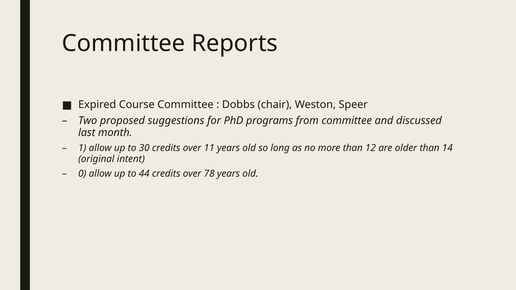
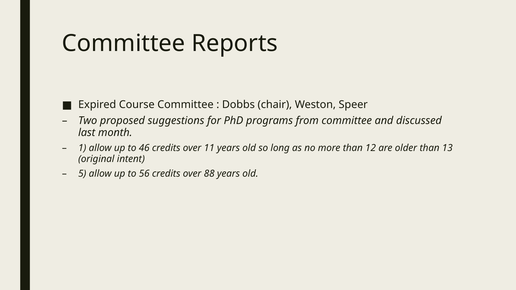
30: 30 -> 46
14: 14 -> 13
0: 0 -> 5
44: 44 -> 56
78: 78 -> 88
